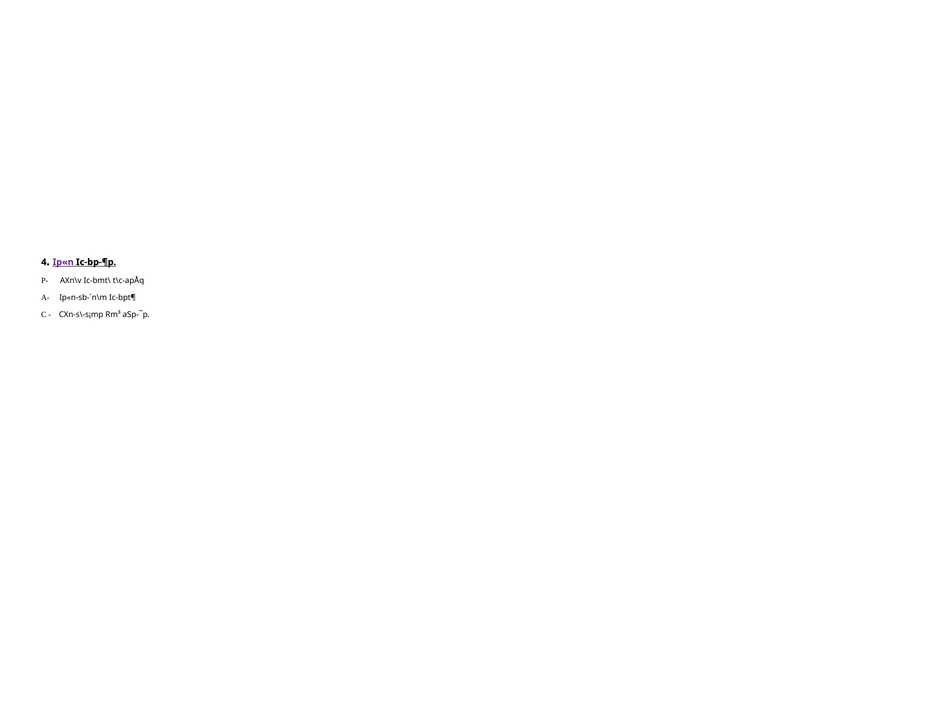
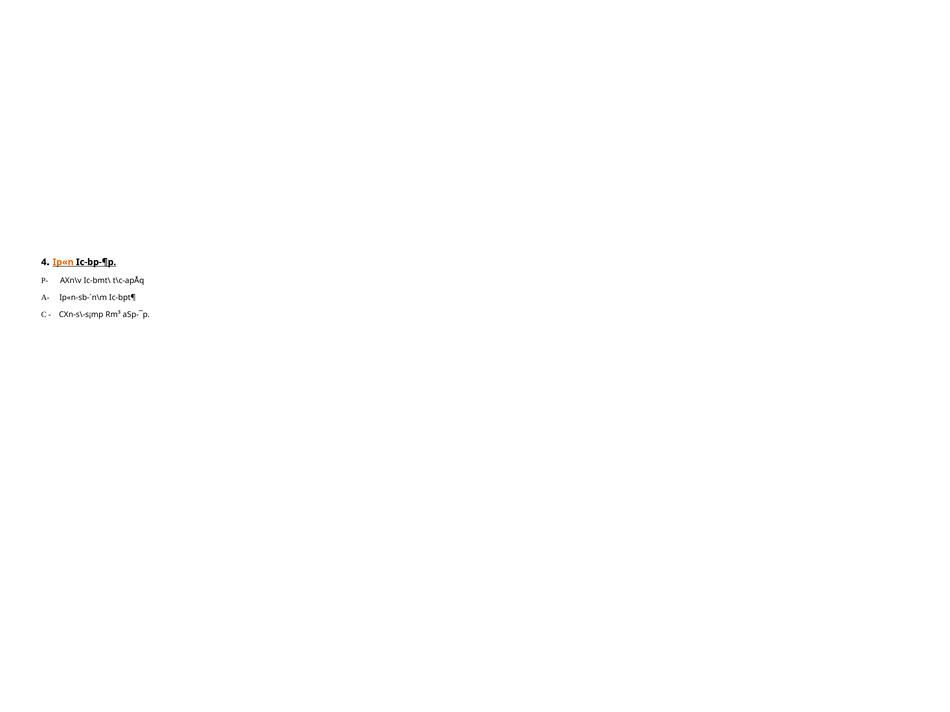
Ip«n colour: purple -> orange
